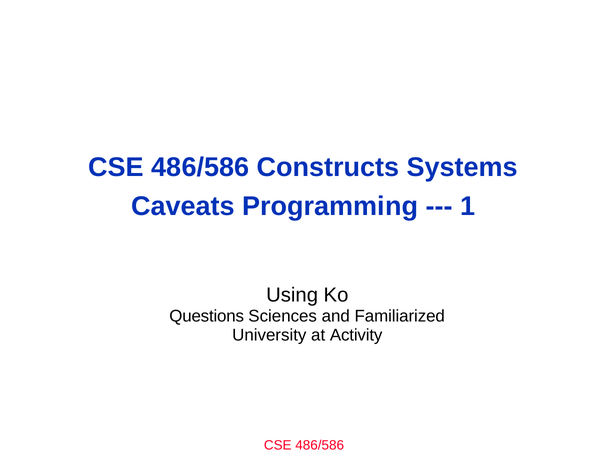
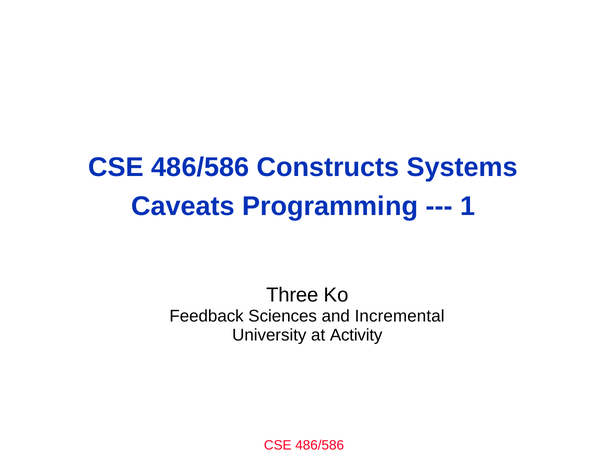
Using: Using -> Three
Questions: Questions -> Feedback
Familiarized: Familiarized -> Incremental
